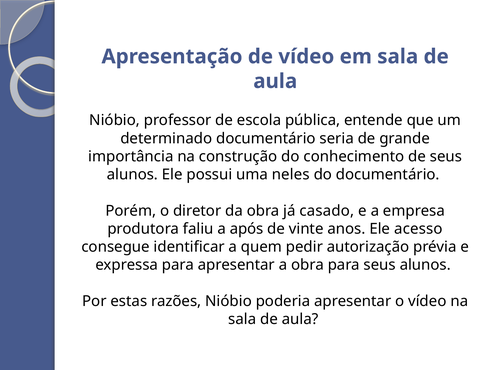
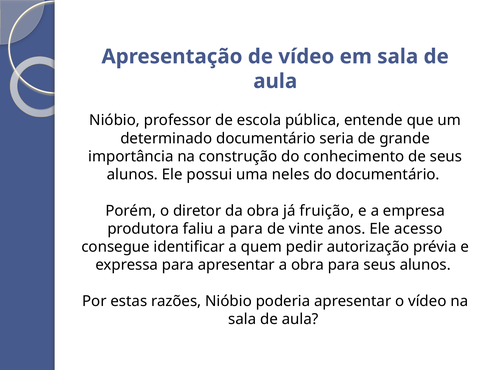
casado: casado -> fruição
a após: após -> para
